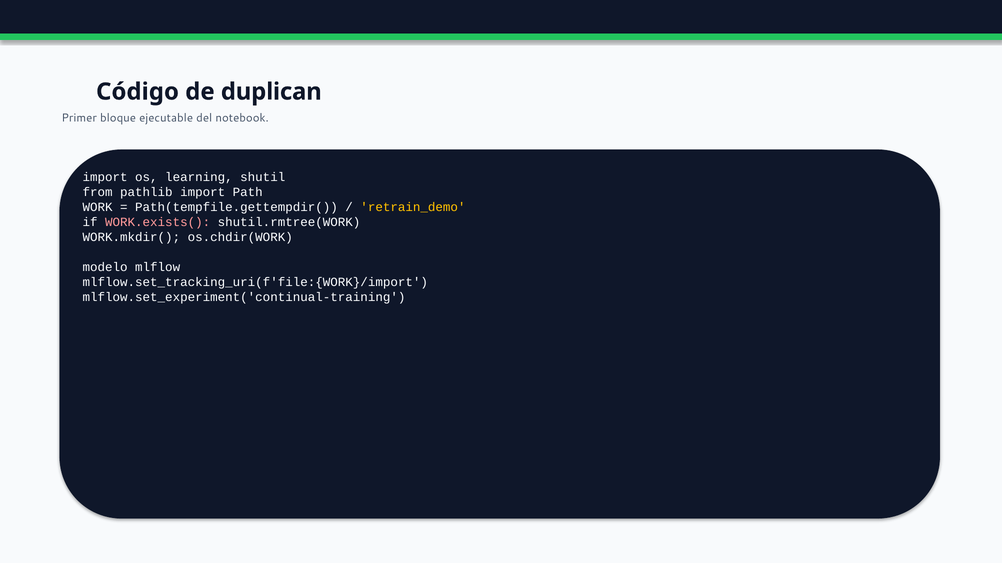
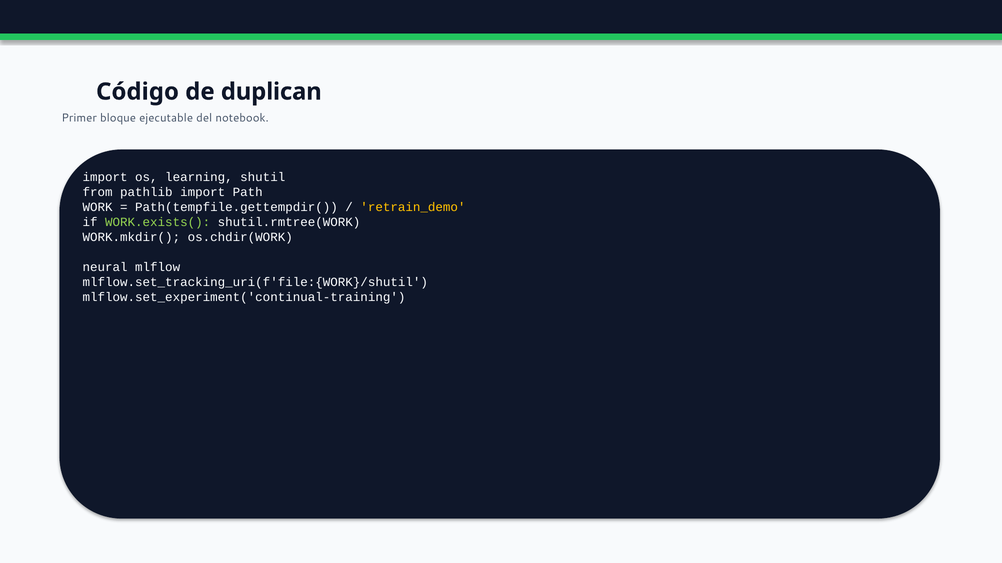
WORK.exists( colour: pink -> light green
modelo: modelo -> neural
mlflow.set_tracking_uri(f'file:{WORK}/import: mlflow.set_tracking_uri(f'file:{WORK}/import -> mlflow.set_tracking_uri(f'file:{WORK}/shutil
